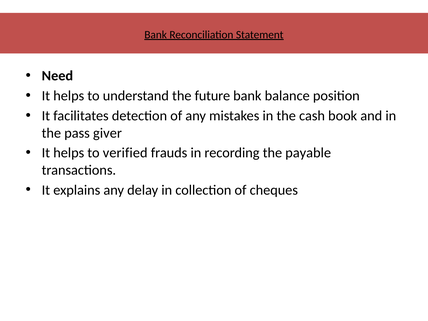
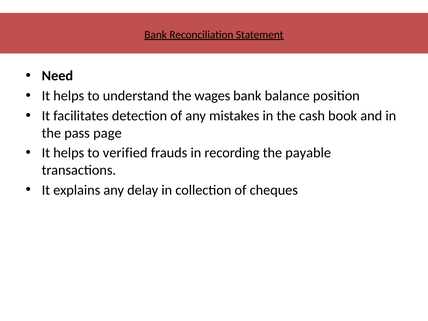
future: future -> wages
giver: giver -> page
